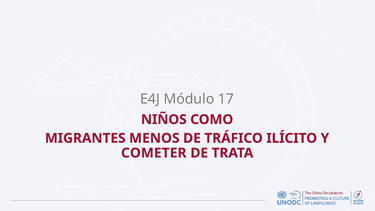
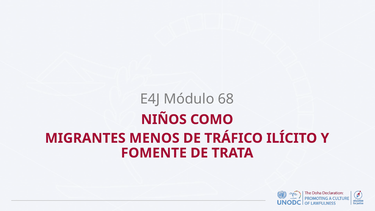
17: 17 -> 68
COMETER: COMETER -> FOMENTE
